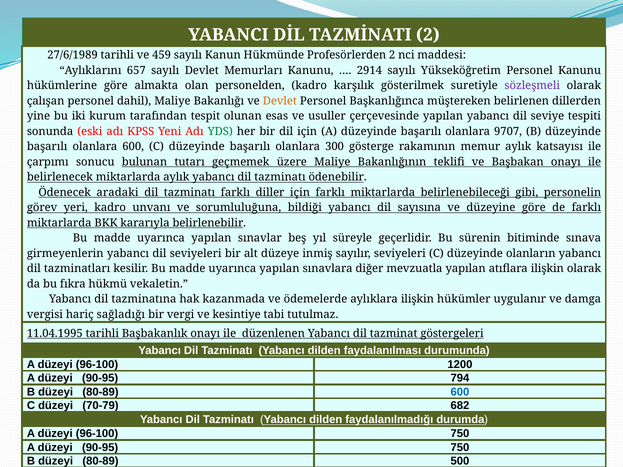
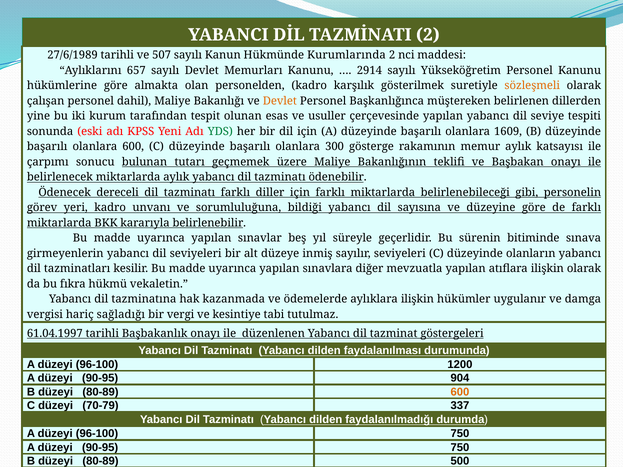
459: 459 -> 507
Profesörlerden: Profesörlerden -> Kurumlarında
sözleşmeli colour: purple -> orange
9707: 9707 -> 1609
aradaki: aradaki -> dereceli
11.04.1995: 11.04.1995 -> 61.04.1997
794: 794 -> 904
600 at (460, 392) colour: blue -> orange
682: 682 -> 337
